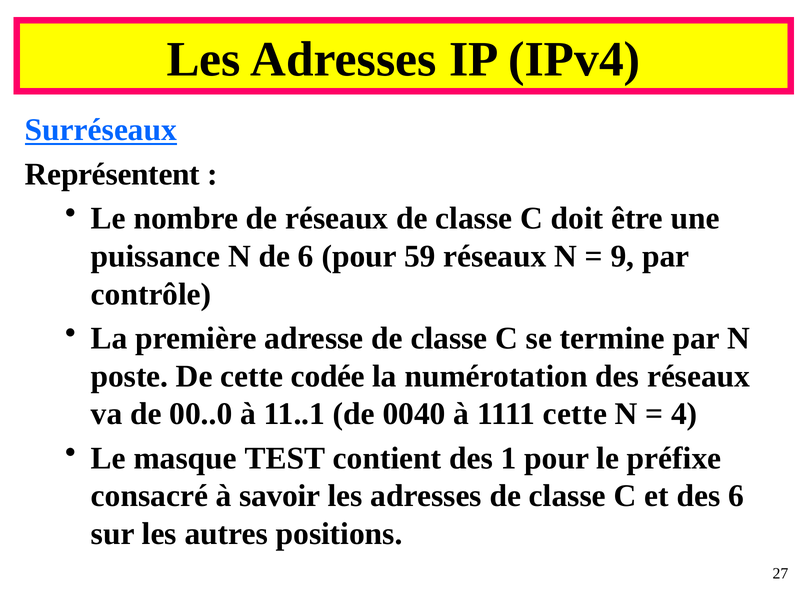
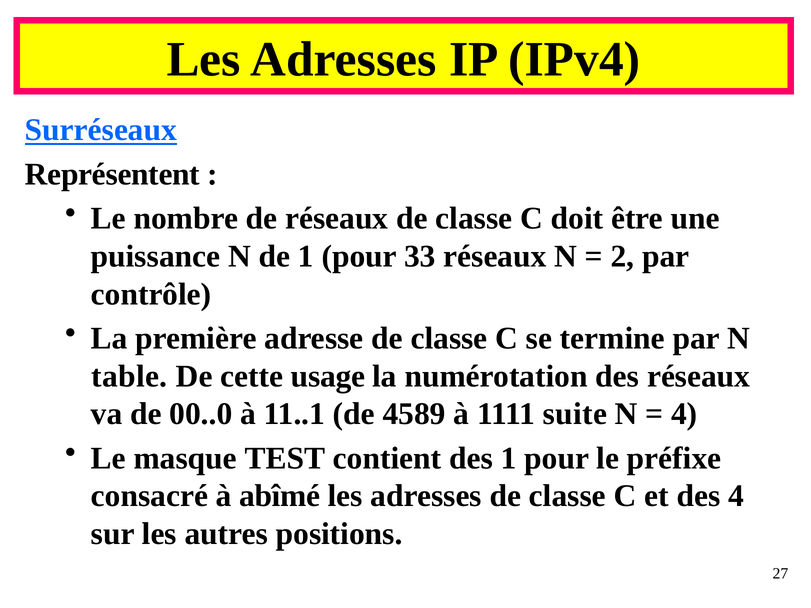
de 6: 6 -> 1
59: 59 -> 33
9: 9 -> 2
poste: poste -> table
codée: codée -> usage
0040: 0040 -> 4589
1111 cette: cette -> suite
savoir: savoir -> abîmé
des 6: 6 -> 4
